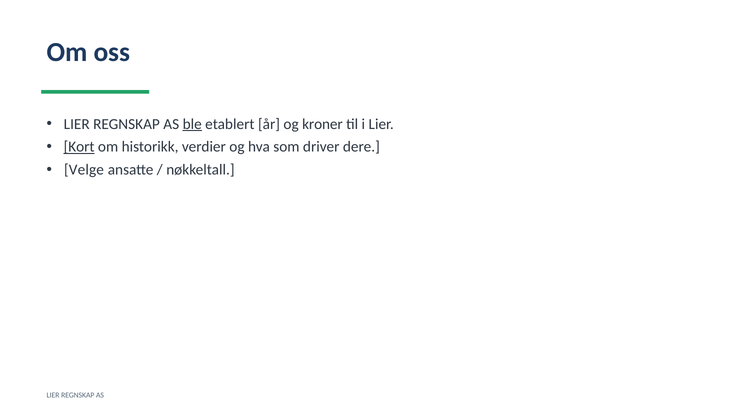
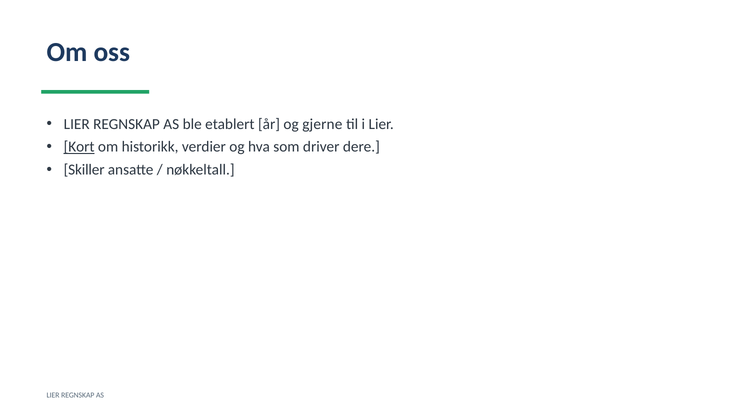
ble underline: present -> none
kroner: kroner -> gjerne
Velge: Velge -> Skiller
